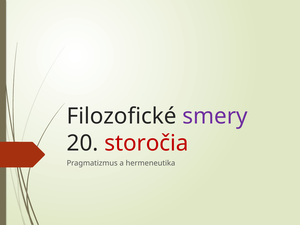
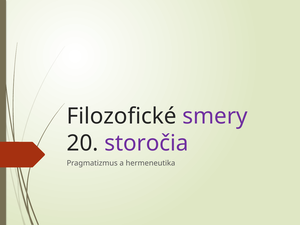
storočia colour: red -> purple
